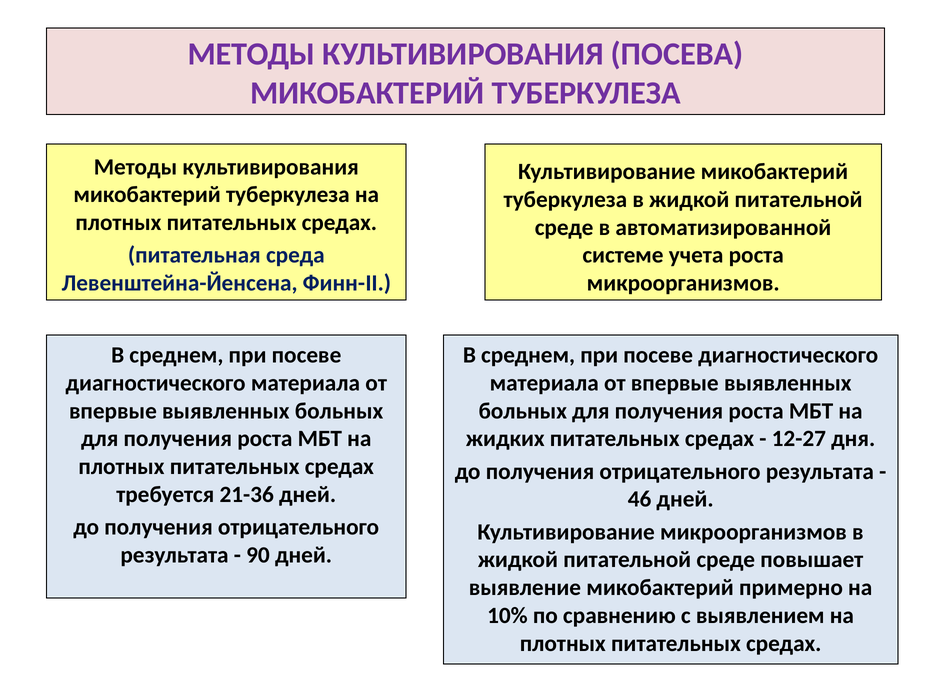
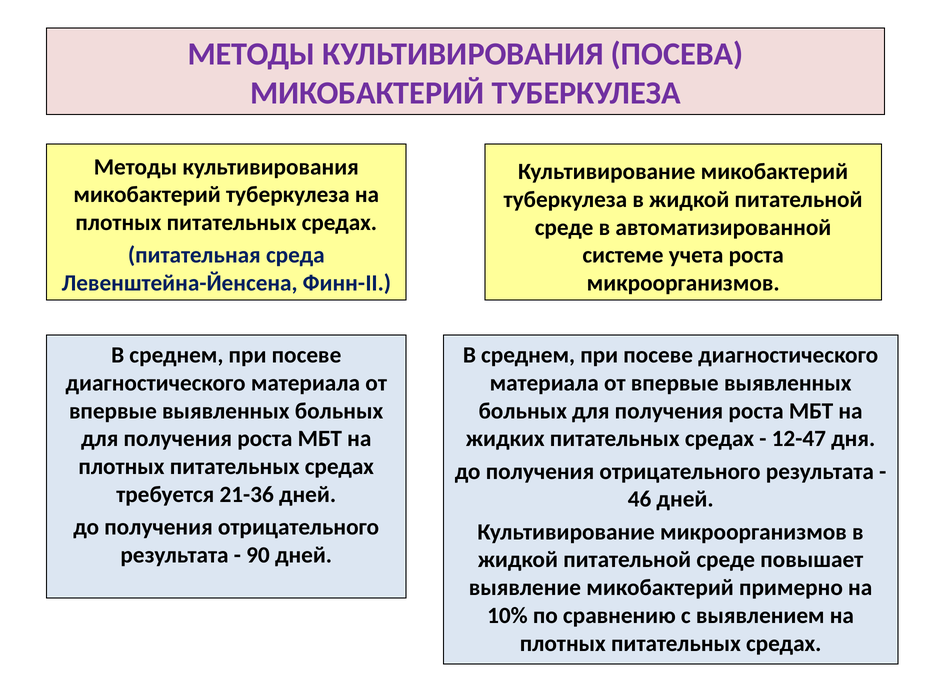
12-27: 12-27 -> 12-47
